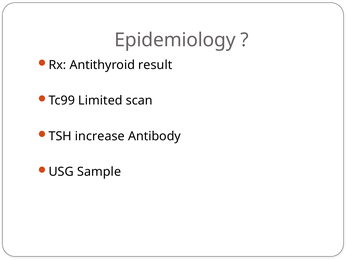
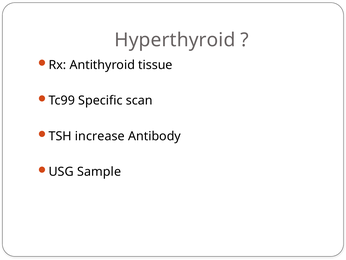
Epidemiology: Epidemiology -> Hyperthyroid
result: result -> tissue
Limited: Limited -> Specific
